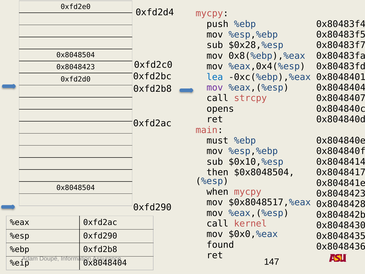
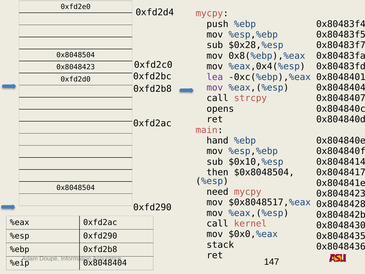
lea colour: blue -> purple
must: must -> hand
when: when -> need
found: found -> stack
